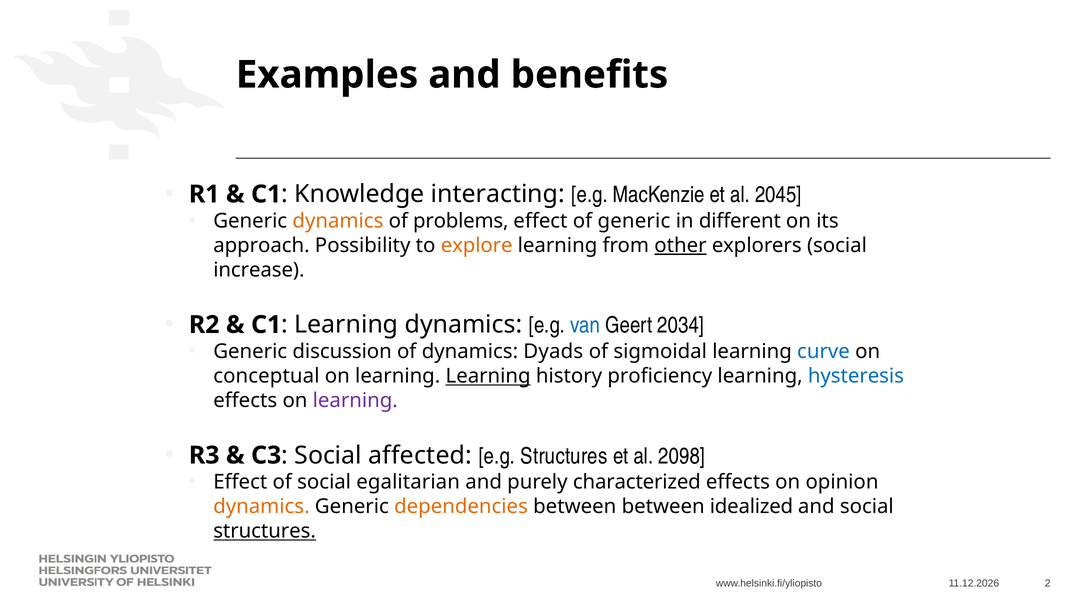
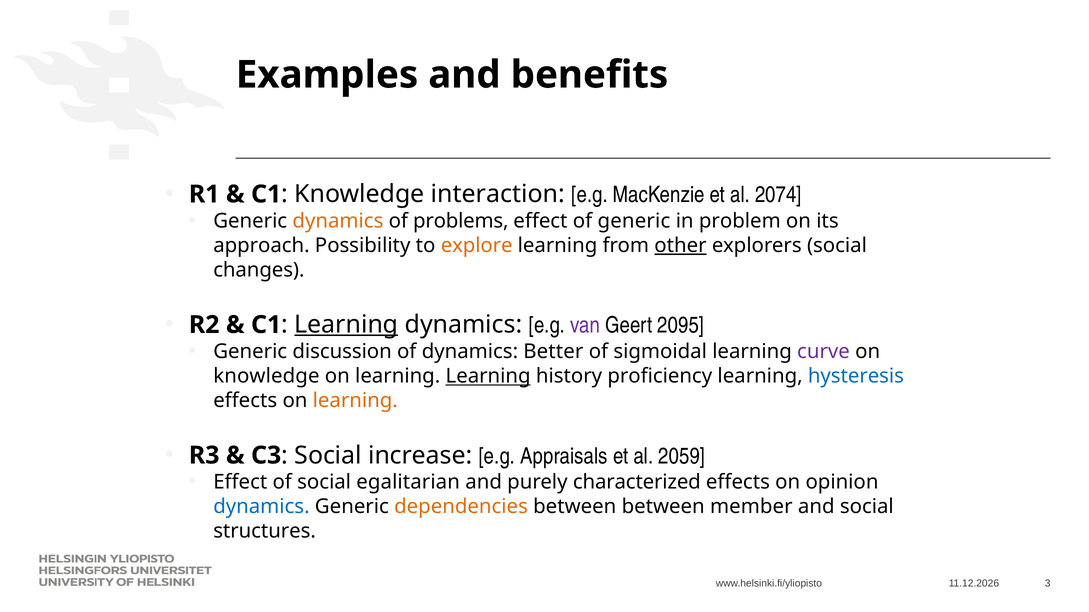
interacting: interacting -> interaction
2045: 2045 -> 2074
different: different -> problem
increase: increase -> changes
Learning at (346, 325) underline: none -> present
van colour: blue -> purple
2034: 2034 -> 2095
Dyads: Dyads -> Better
curve colour: blue -> purple
conceptual at (266, 376): conceptual -> knowledge
learning at (355, 401) colour: purple -> orange
affected: affected -> increase
e.g Structures: Structures -> Appraisals
2098: 2098 -> 2059
dynamics at (261, 507) colour: orange -> blue
idealized: idealized -> member
structures at (265, 532) underline: present -> none
2: 2 -> 3
